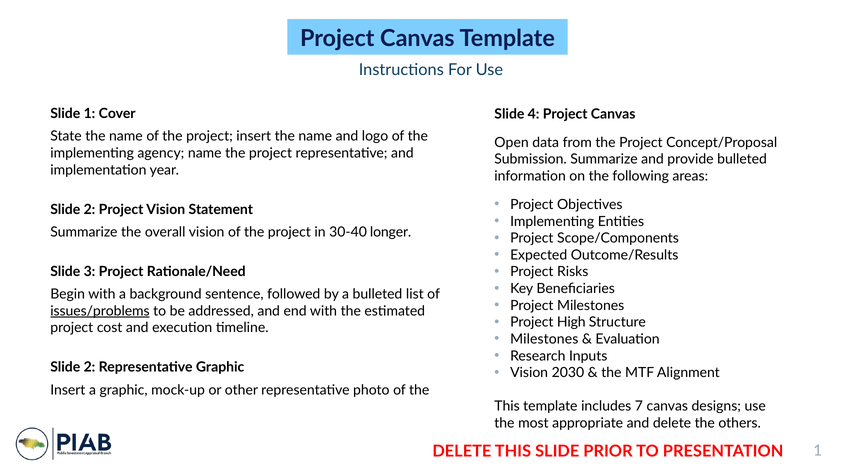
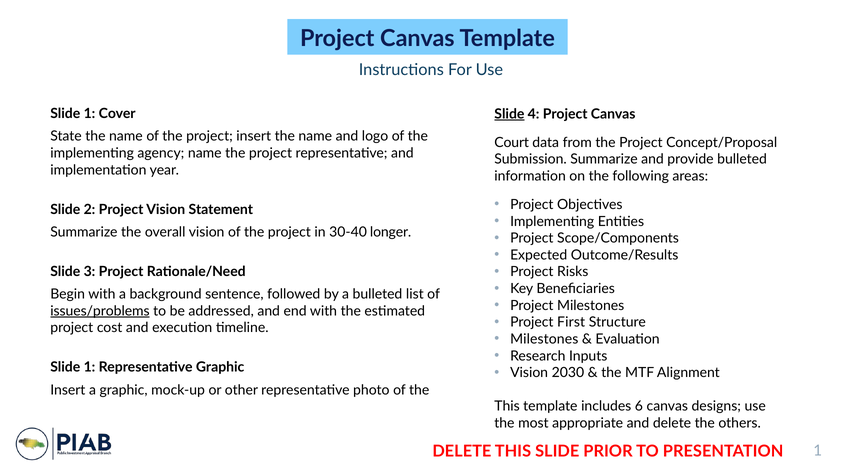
Slide at (509, 114) underline: none -> present
Open: Open -> Court
High: High -> First
2 at (89, 367): 2 -> 1
7: 7 -> 6
